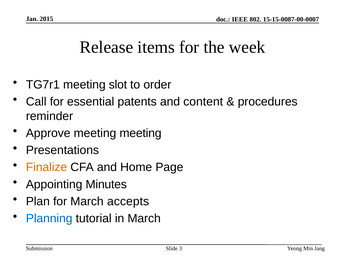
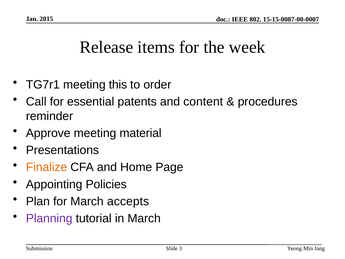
slot: slot -> this
meeting meeting: meeting -> material
Minutes: Minutes -> Policies
Planning colour: blue -> purple
